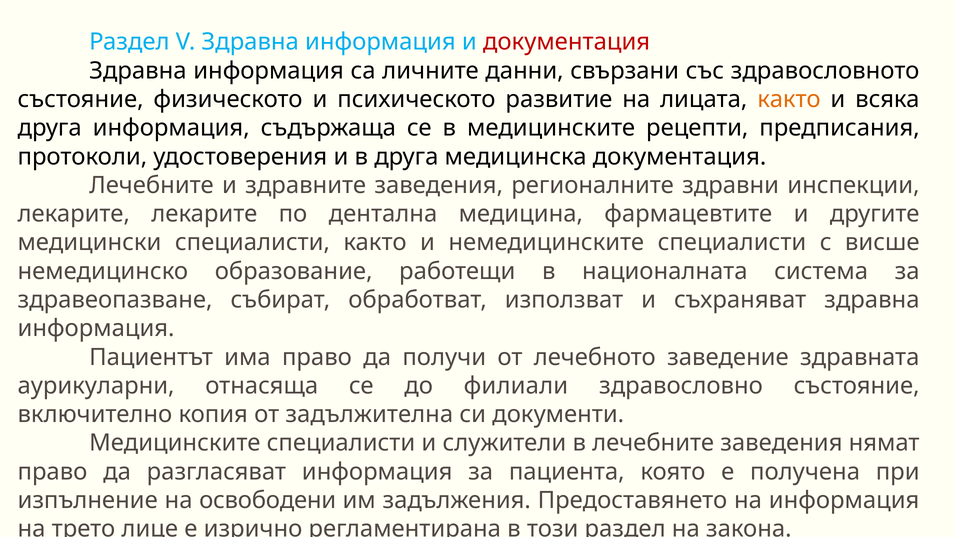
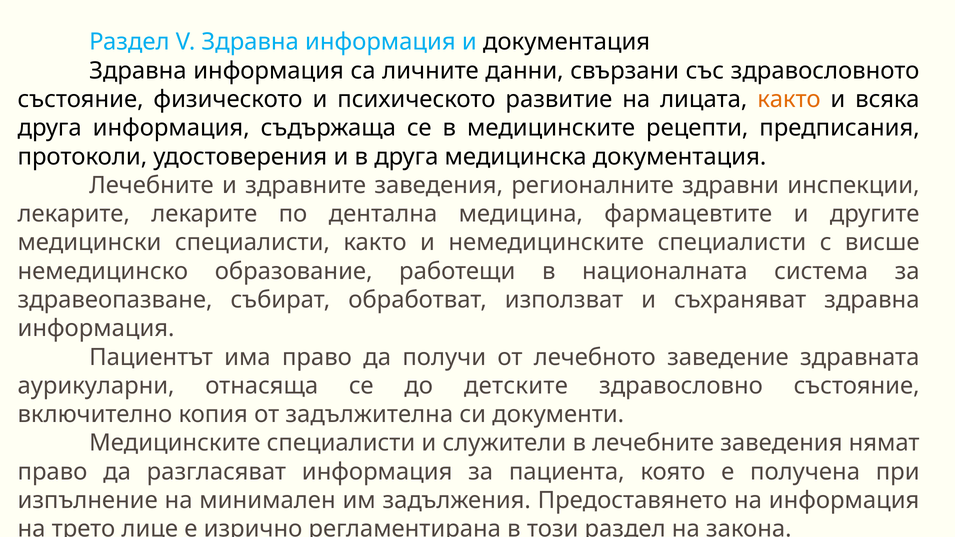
документация at (567, 42) colour: red -> black
филиали: филиали -> детските
освободени: освободени -> минимален
